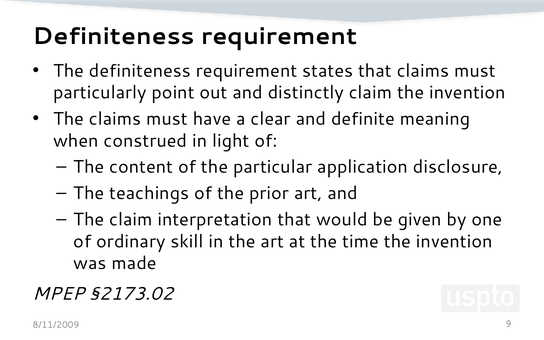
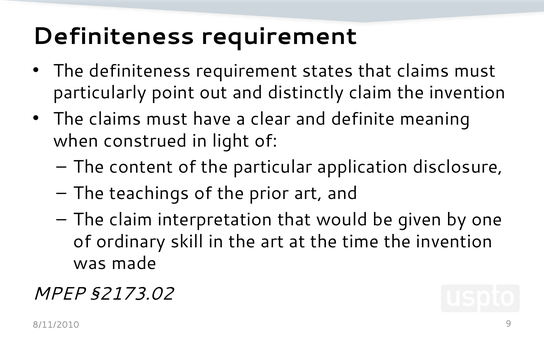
8/11/2009: 8/11/2009 -> 8/11/2010
